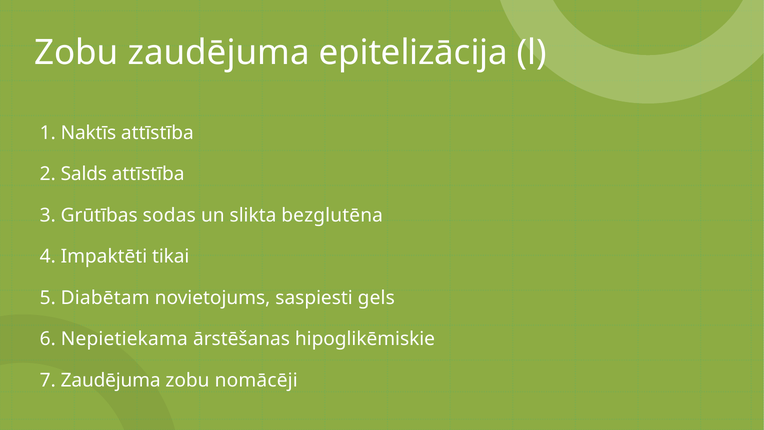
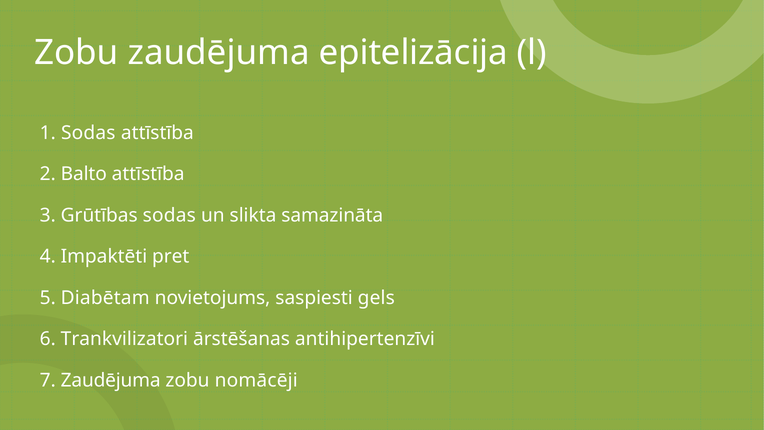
1 Naktīs: Naktīs -> Sodas
Salds: Salds -> Balto
bezglutēna: bezglutēna -> samazināta
tikai: tikai -> pret
Nepietiekama: Nepietiekama -> Trankvilizatori
hipoglikēmiskie: hipoglikēmiskie -> antihipertenzīvi
